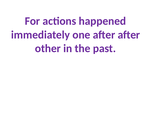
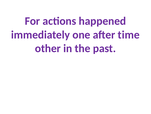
after after: after -> time
